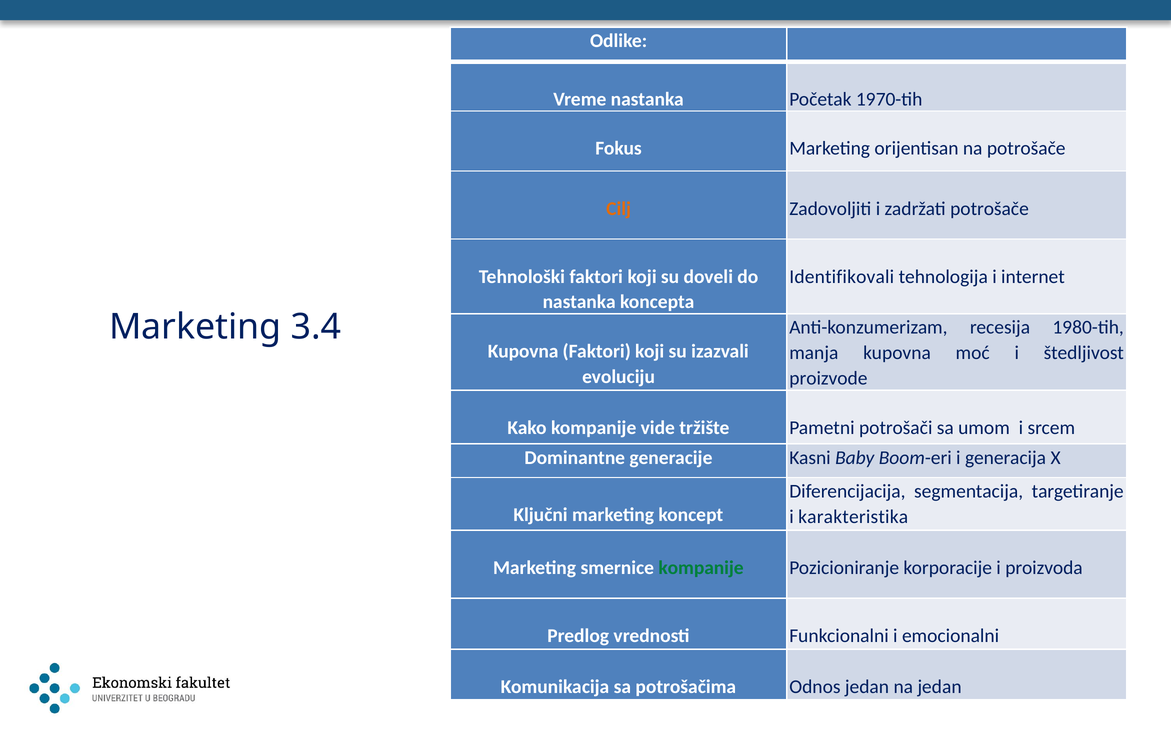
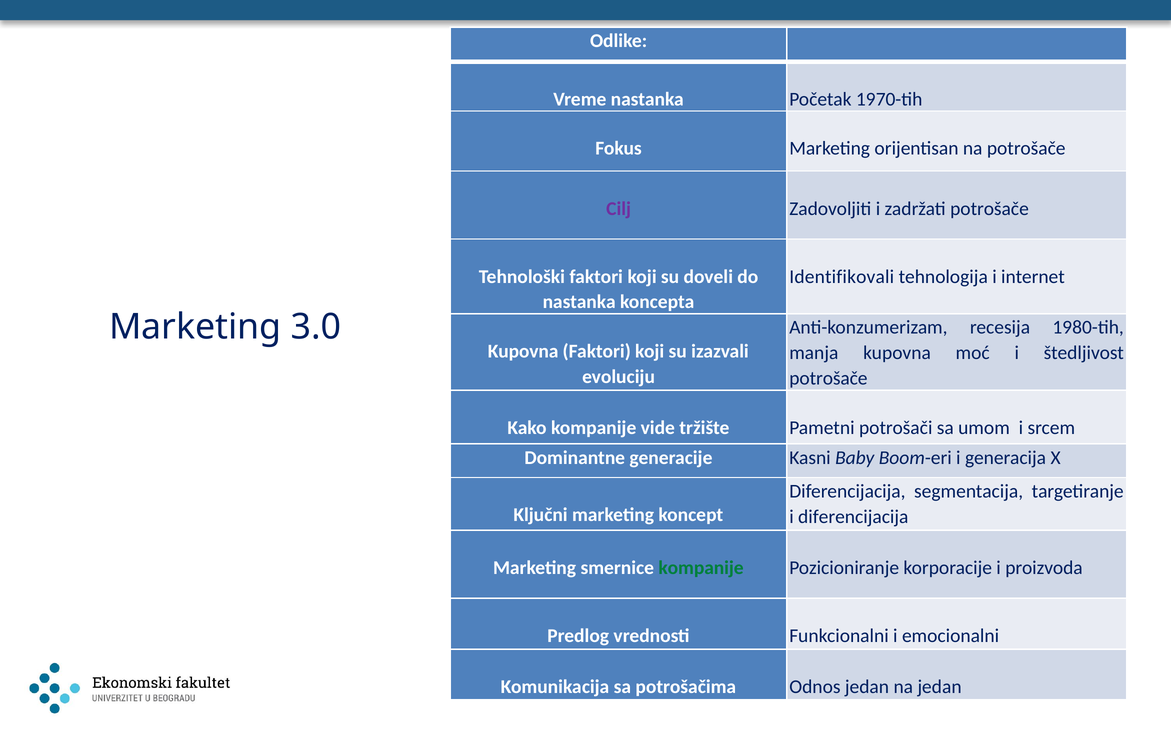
Cilj colour: orange -> purple
3.4: 3.4 -> 3.0
proizvode at (828, 378): proizvode -> potrošače
i karakteristika: karakteristika -> diferencijacija
